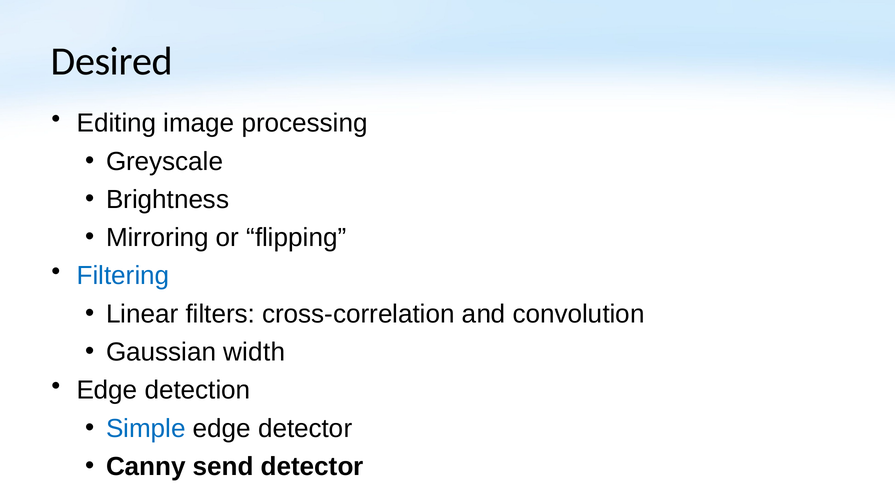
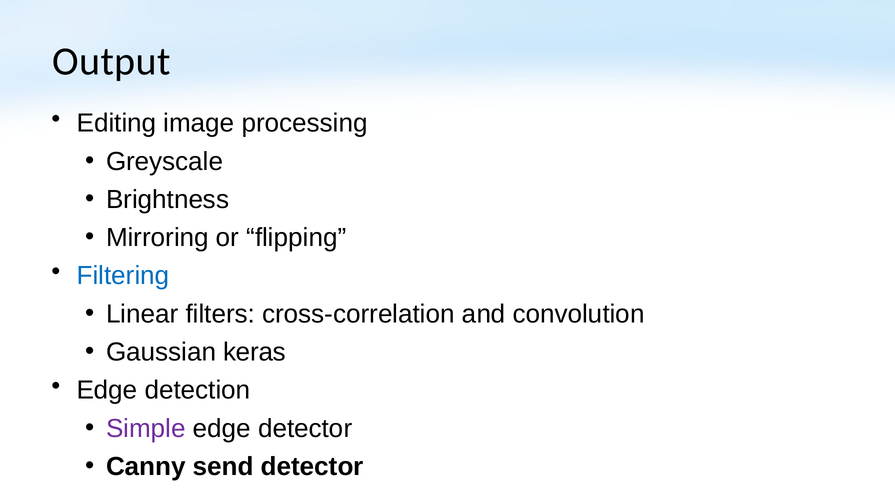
Desired: Desired -> Output
width: width -> keras
Simple colour: blue -> purple
